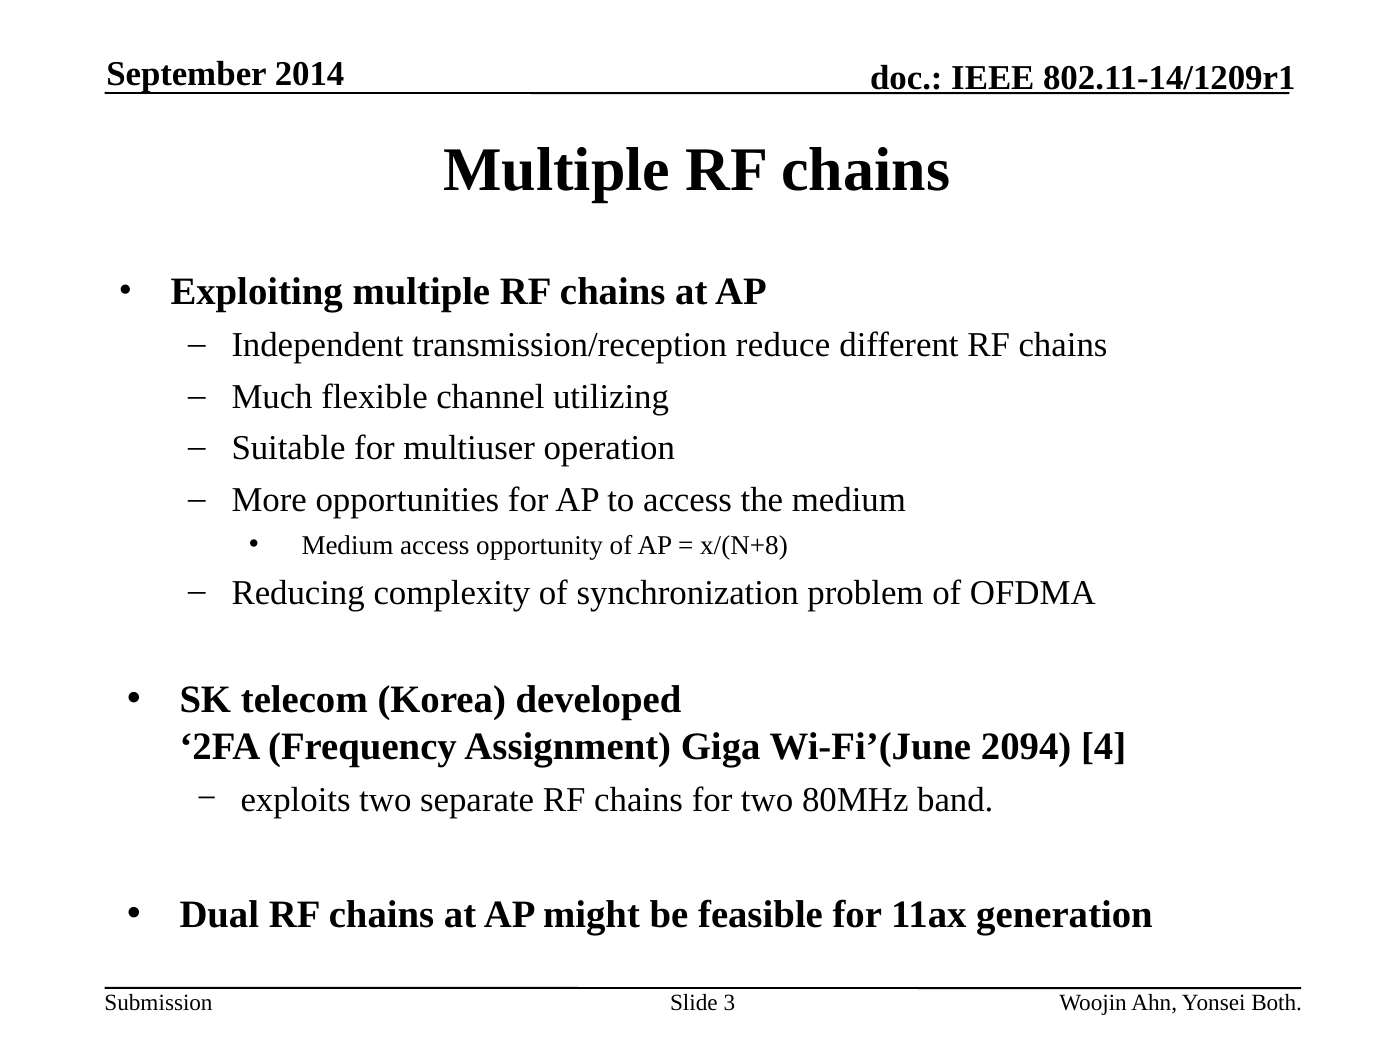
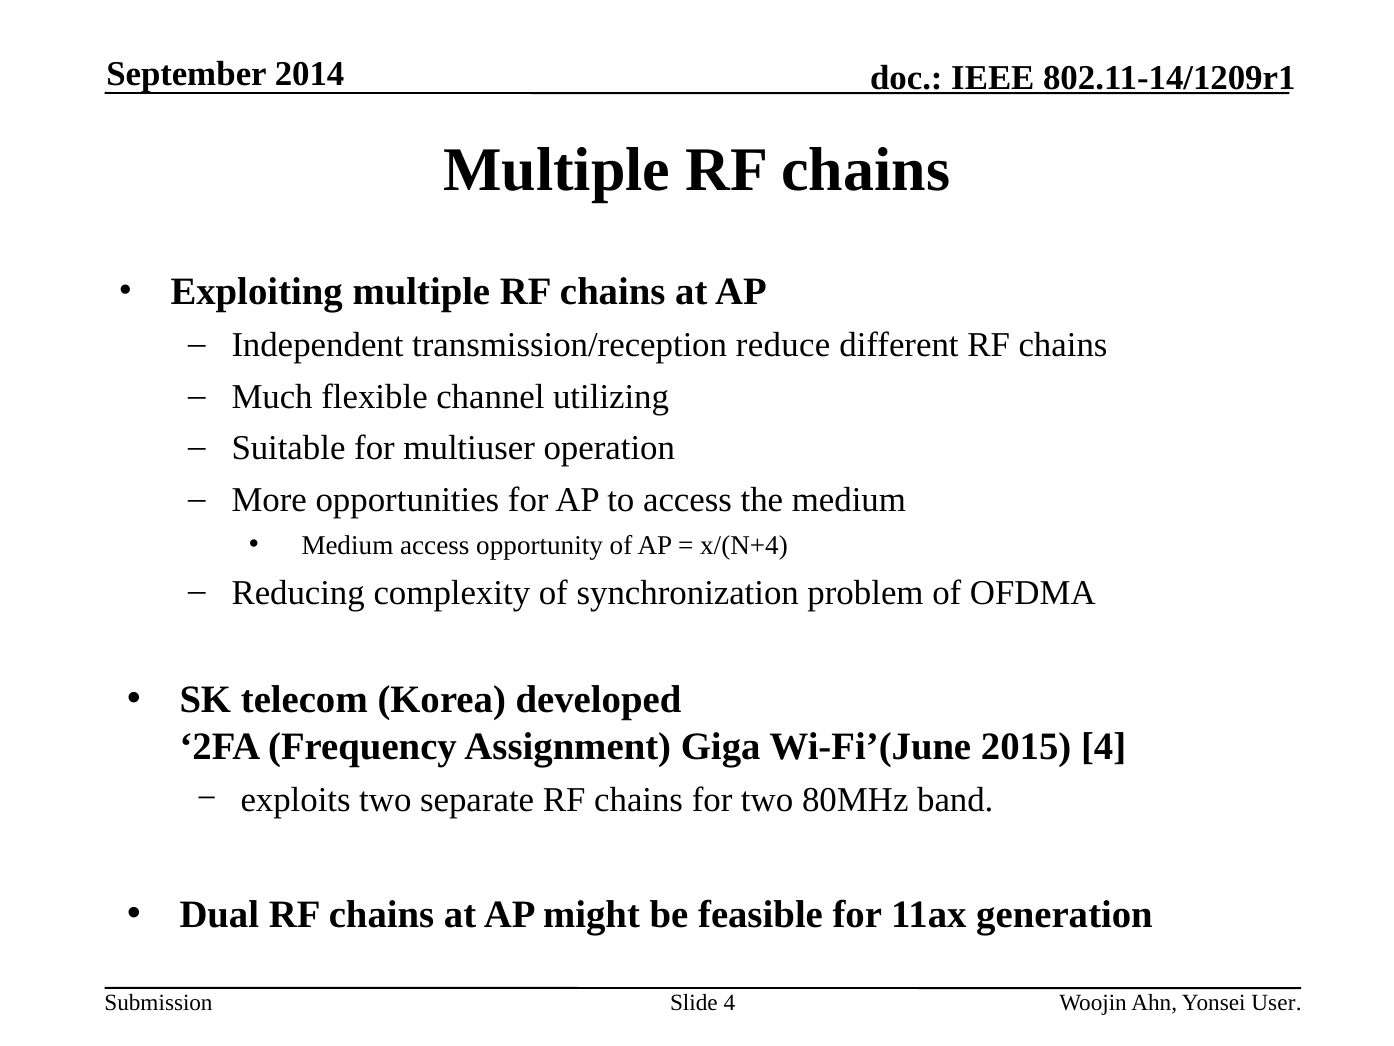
x/(N+8: x/(N+8 -> x/(N+4
2094: 2094 -> 2015
Slide 3: 3 -> 4
Both: Both -> User
